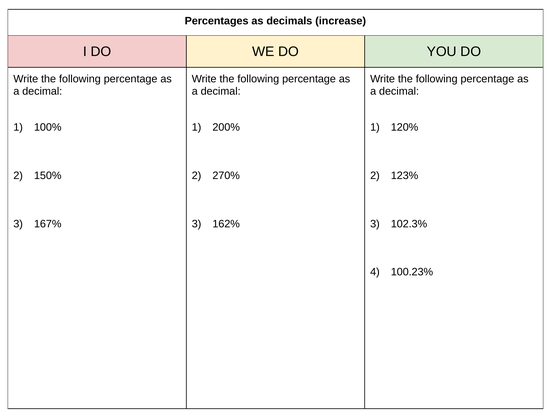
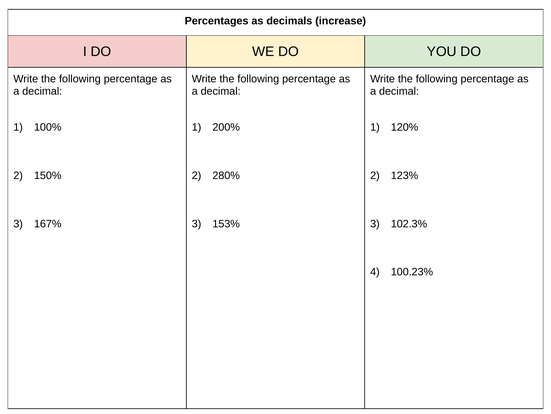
270%: 270% -> 280%
162%: 162% -> 153%
